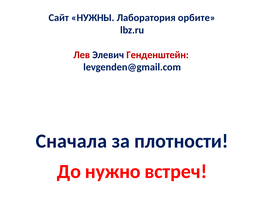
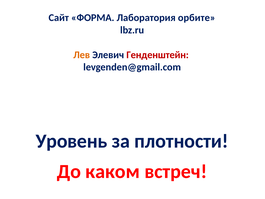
НУЖНЫ: НУЖНЫ -> ФОРМА
Лев colour: red -> orange
Сначала: Сначала -> Уровень
нужно: нужно -> каком
